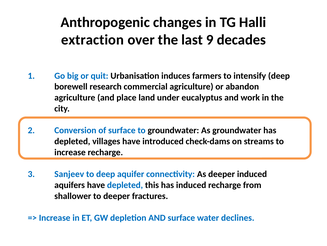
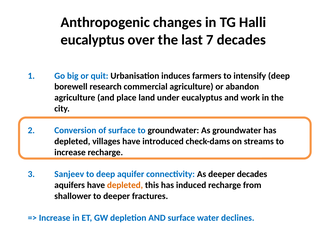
extraction at (93, 40): extraction -> eucalyptus
9: 9 -> 7
deeper induced: induced -> decades
depleted at (125, 185) colour: blue -> orange
